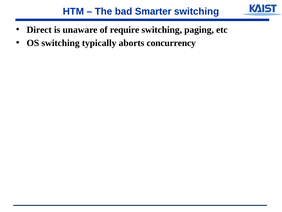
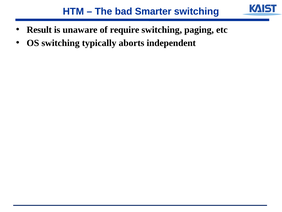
Direct: Direct -> Result
concurrency: concurrency -> independent
